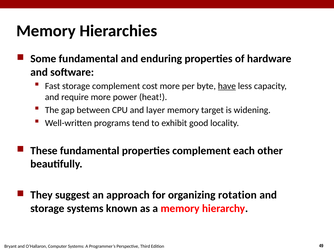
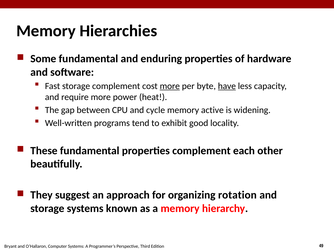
more at (170, 86) underline: none -> present
layer: layer -> cycle
target: target -> active
